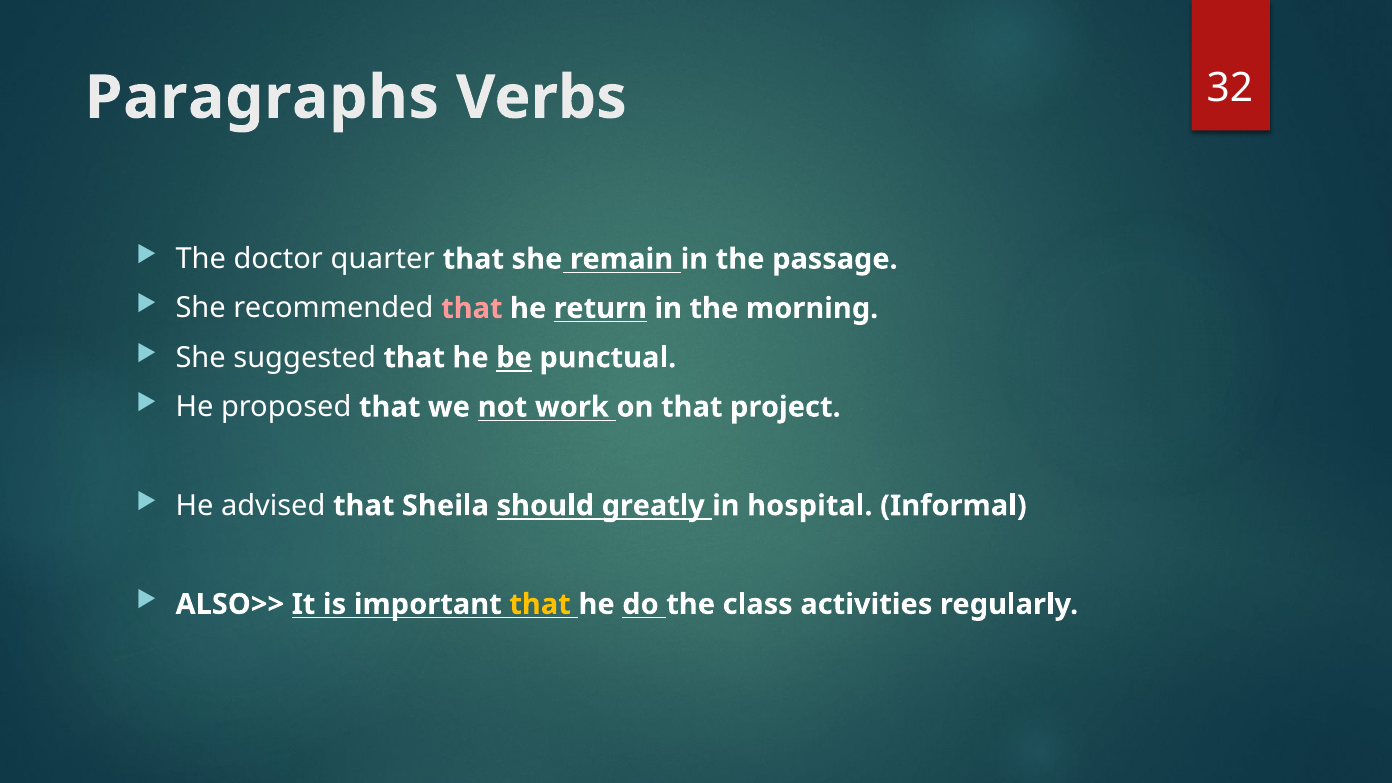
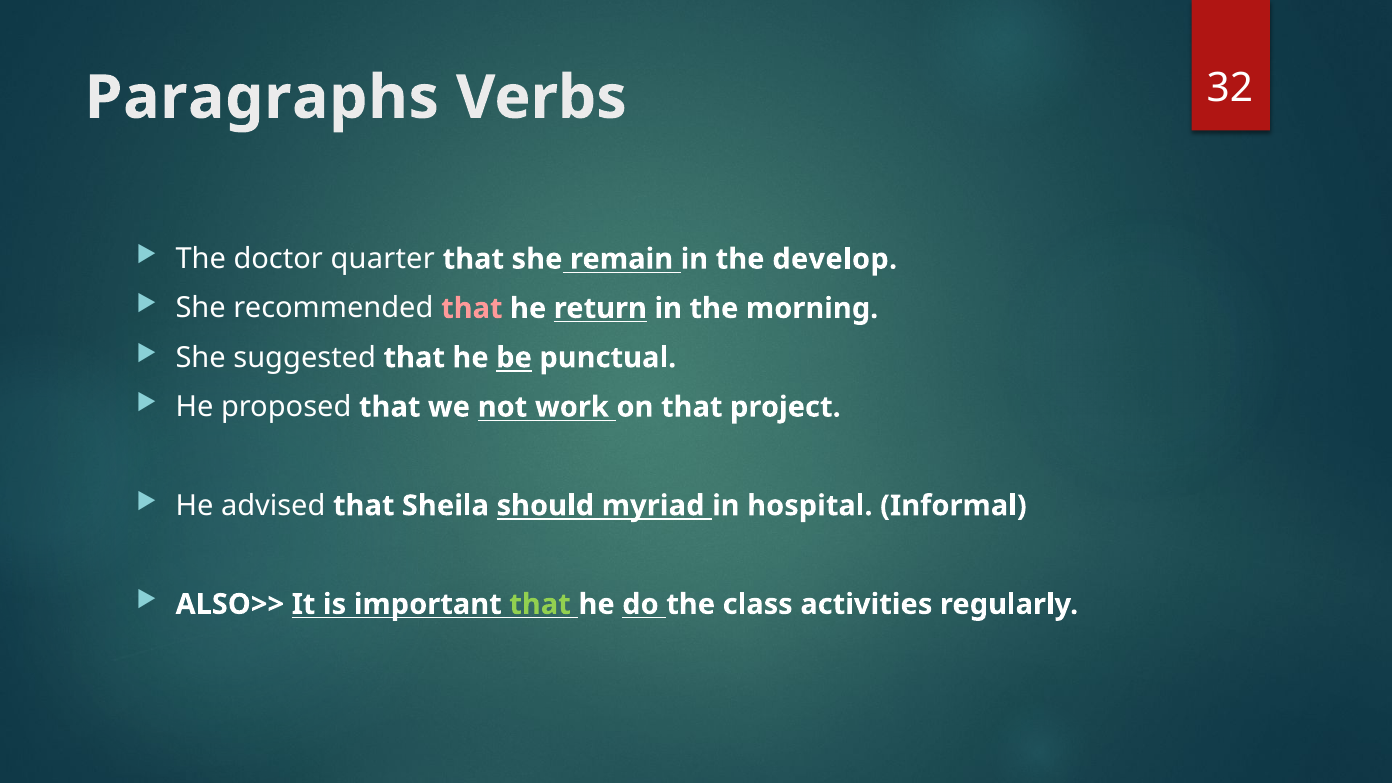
passage: passage -> develop
greatly: greatly -> myriad
that at (540, 604) colour: yellow -> light green
